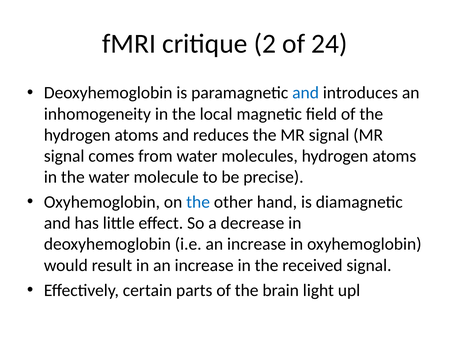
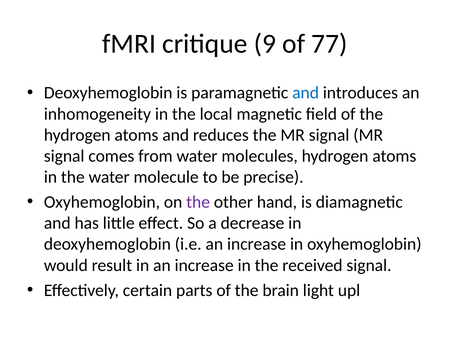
2: 2 -> 9
24: 24 -> 77
the at (198, 202) colour: blue -> purple
